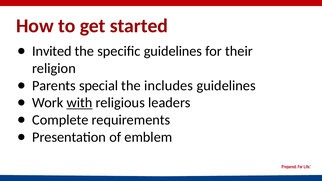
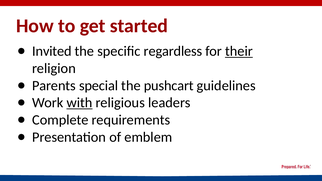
specific guidelines: guidelines -> regardless
their underline: none -> present
includes: includes -> pushcart
